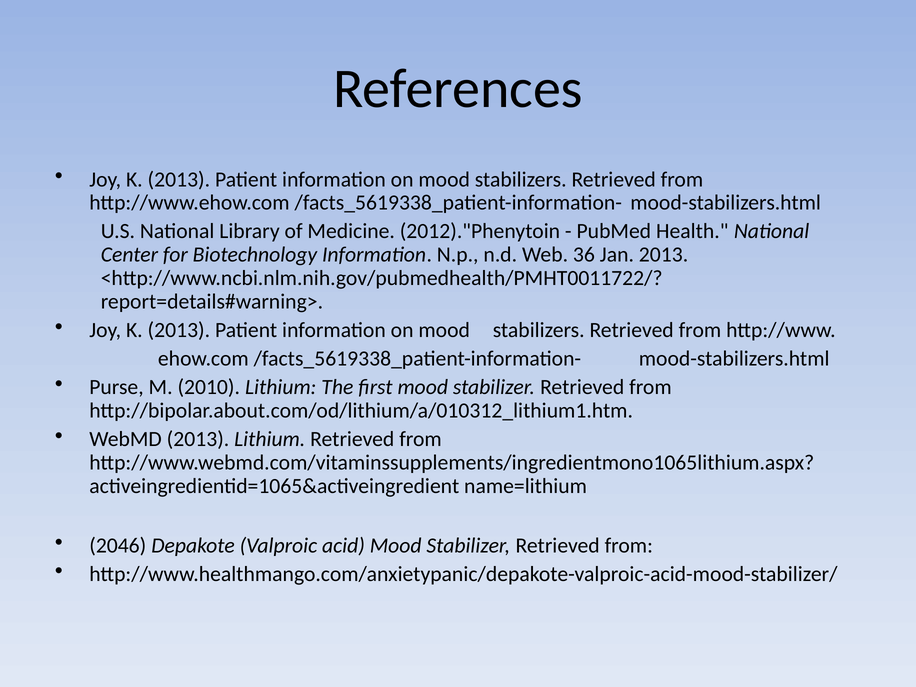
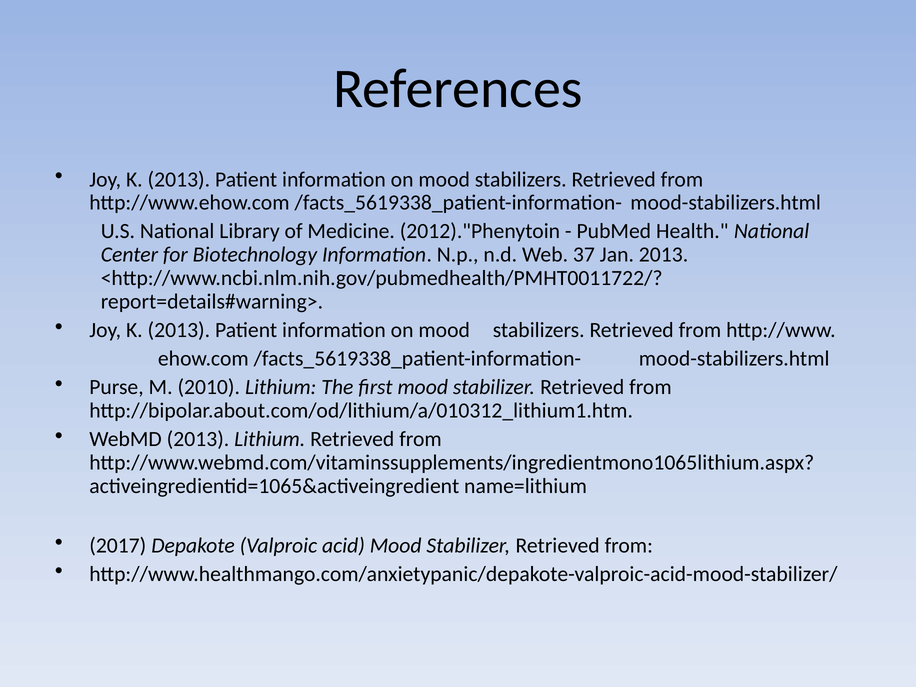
36: 36 -> 37
2046: 2046 -> 2017
